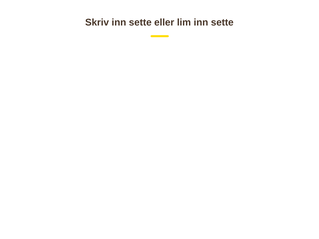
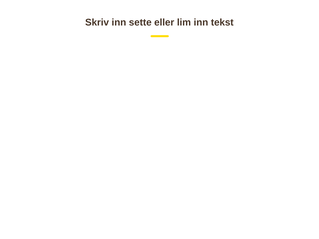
lim inn sette: sette -> tekst
